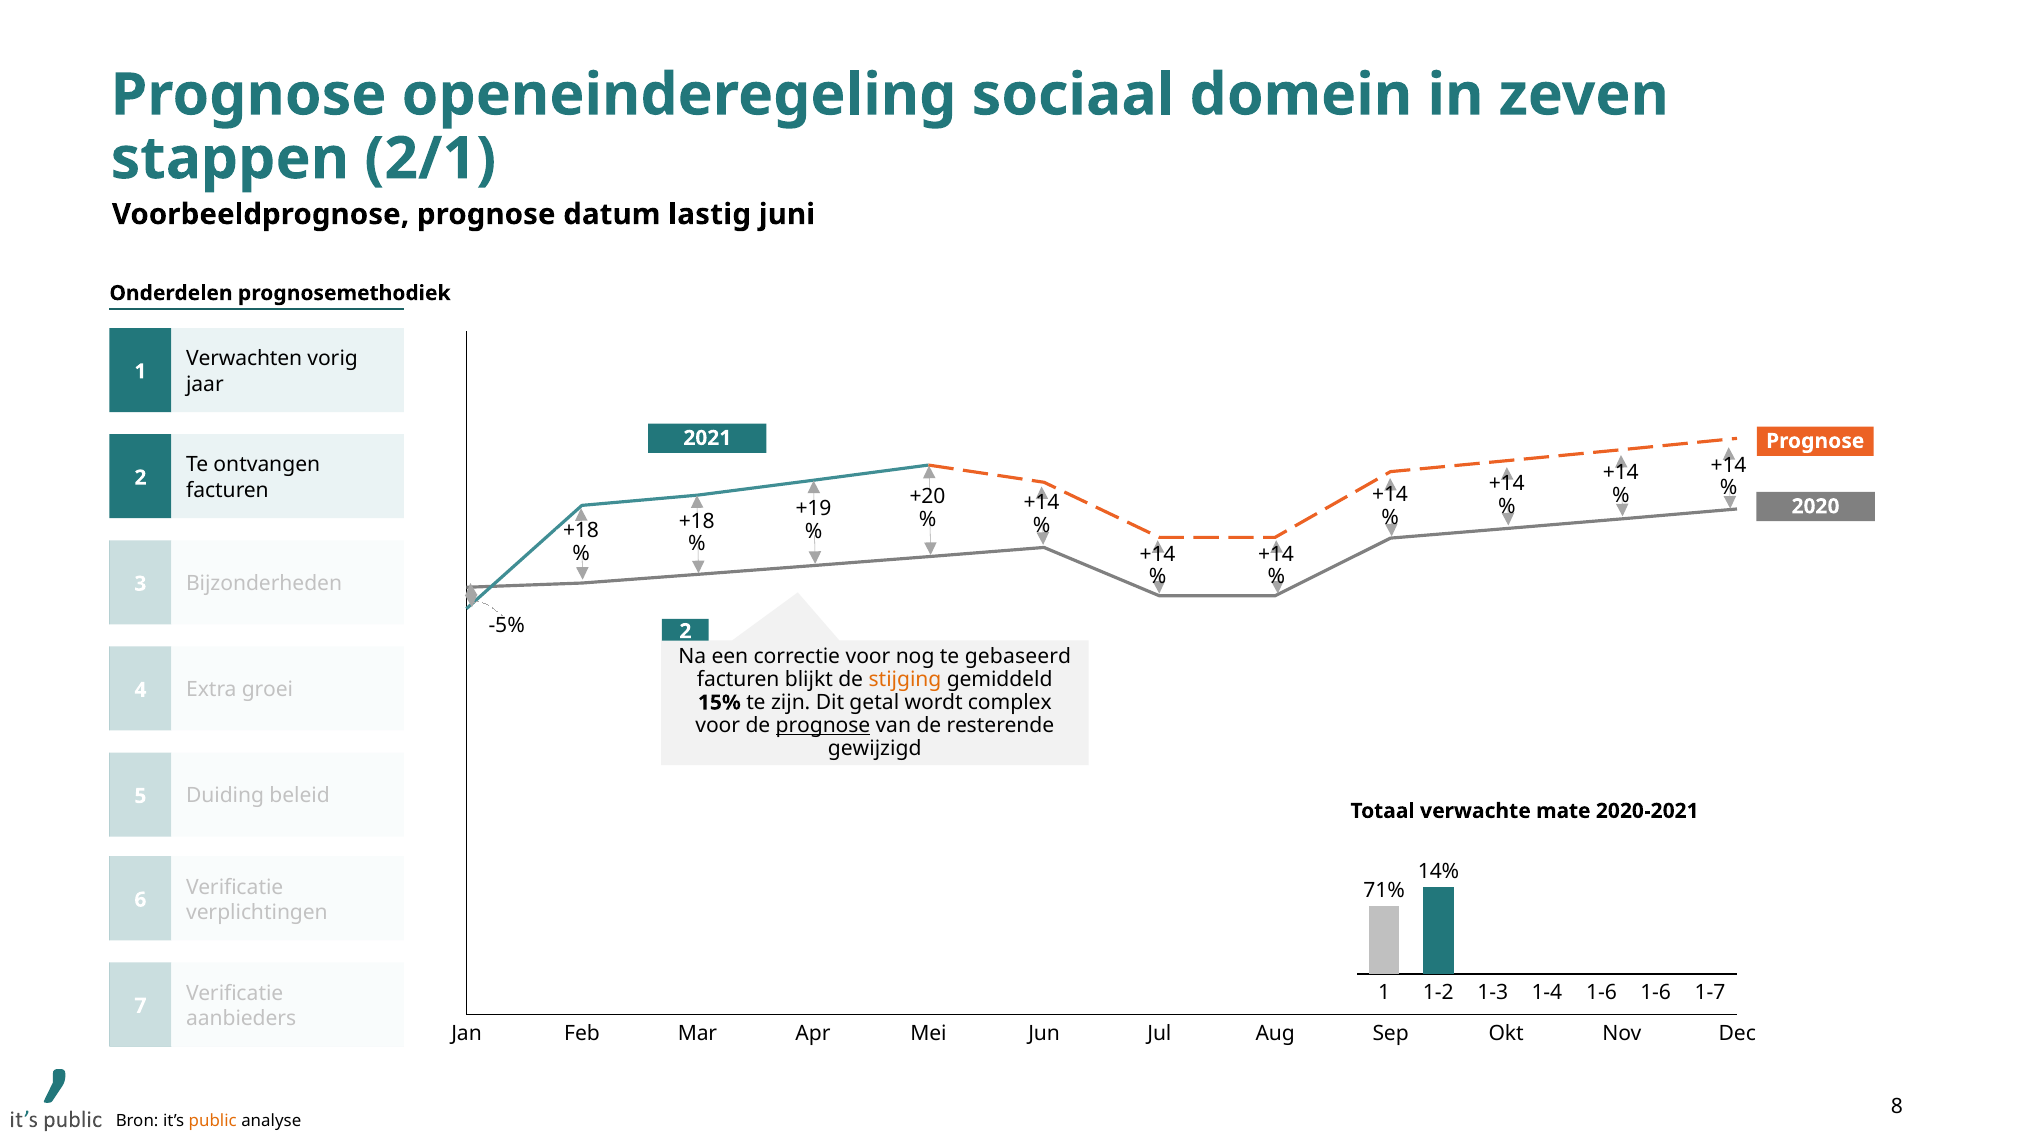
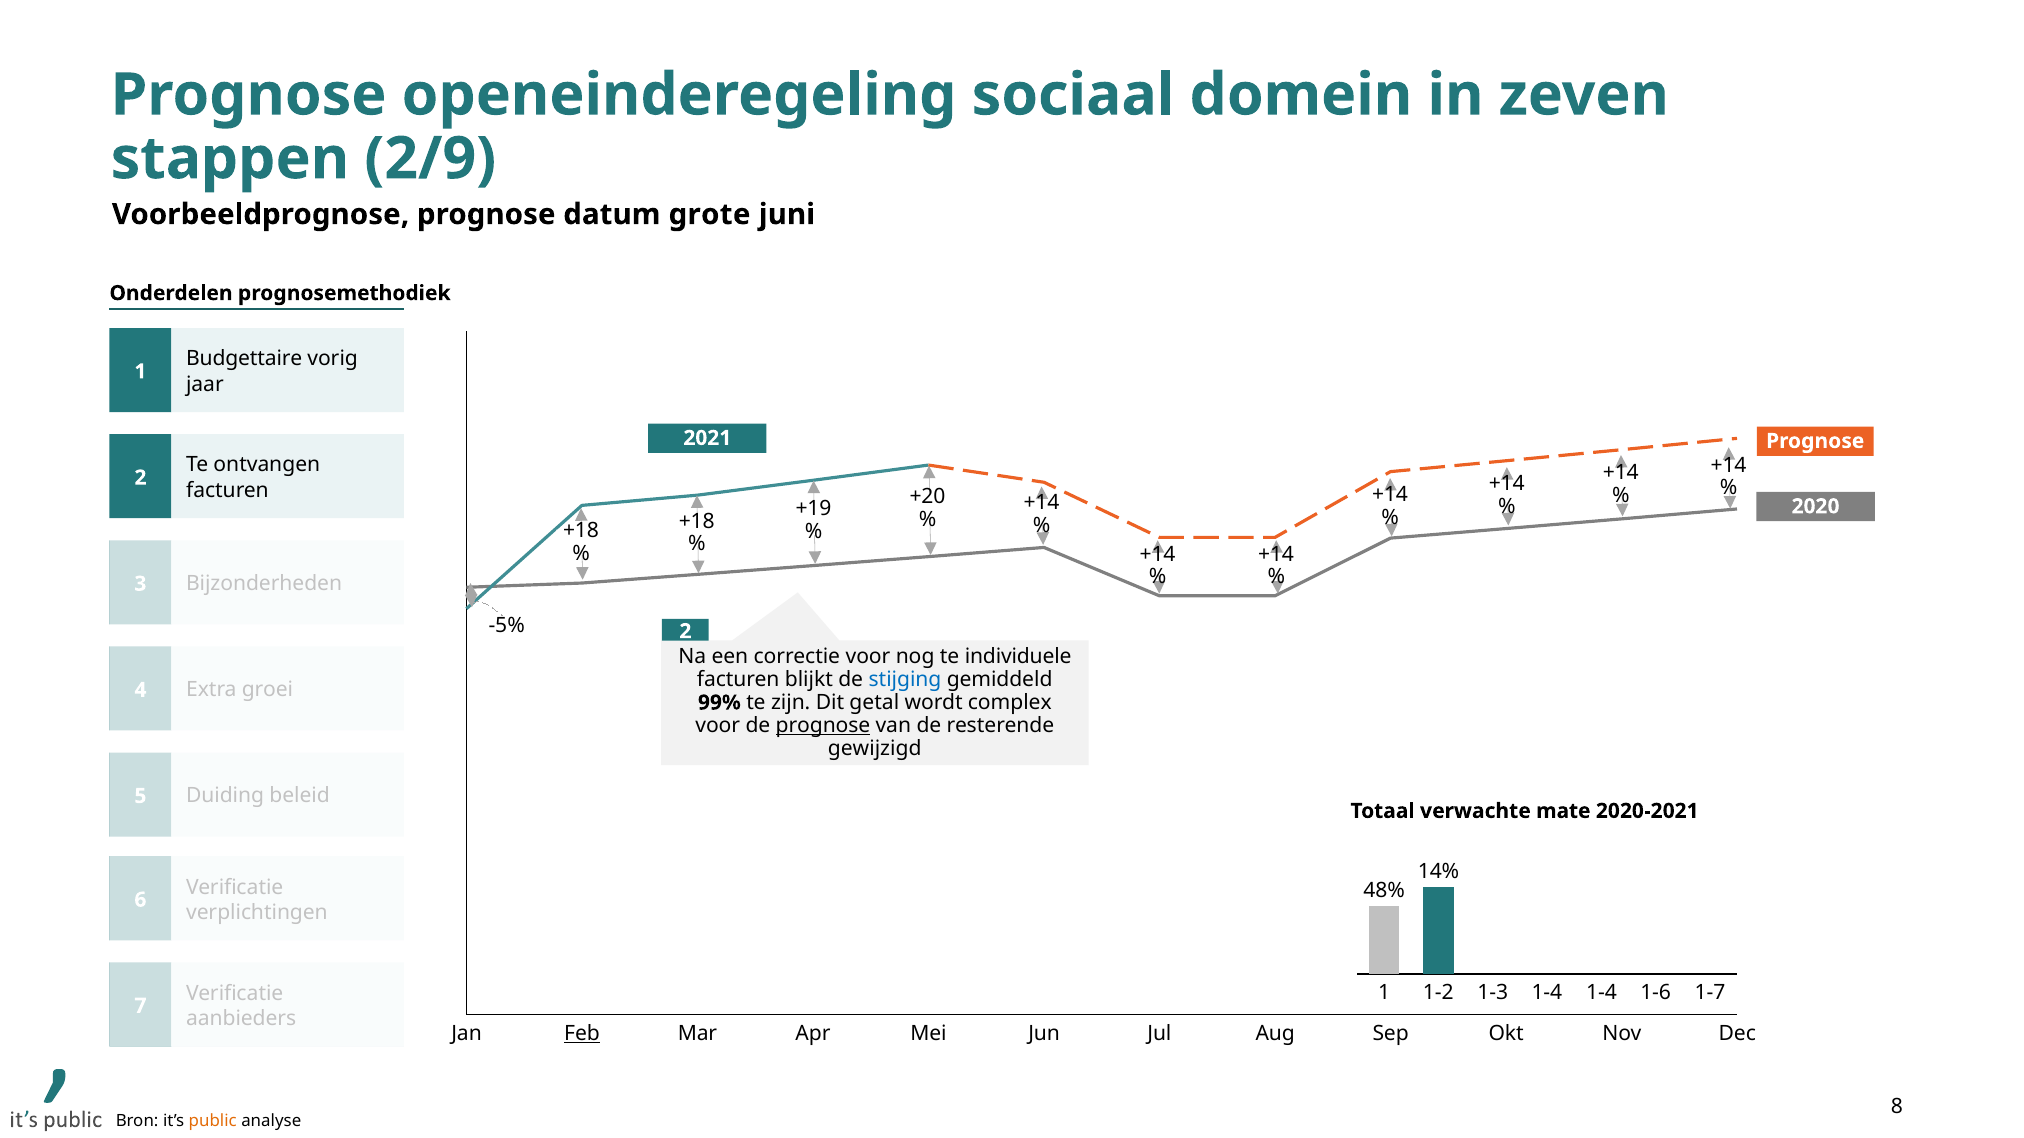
2/1: 2/1 -> 2/9
lastig: lastig -> grote
Verwachten: Verwachten -> Budgettaire
gebaseerd: gebaseerd -> individuele
stijging colour: orange -> blue
15%: 15% -> 99%
71%: 71% -> 48%
1-2 1-6: 1-6 -> 1-4
Feb underline: none -> present
